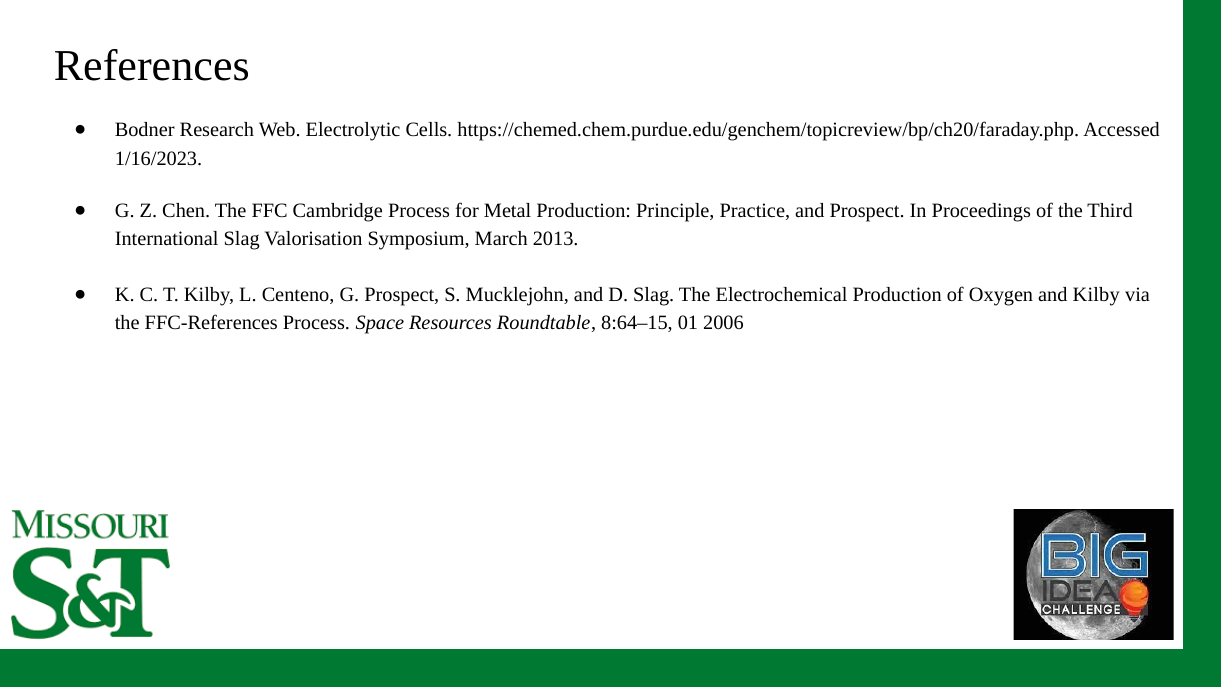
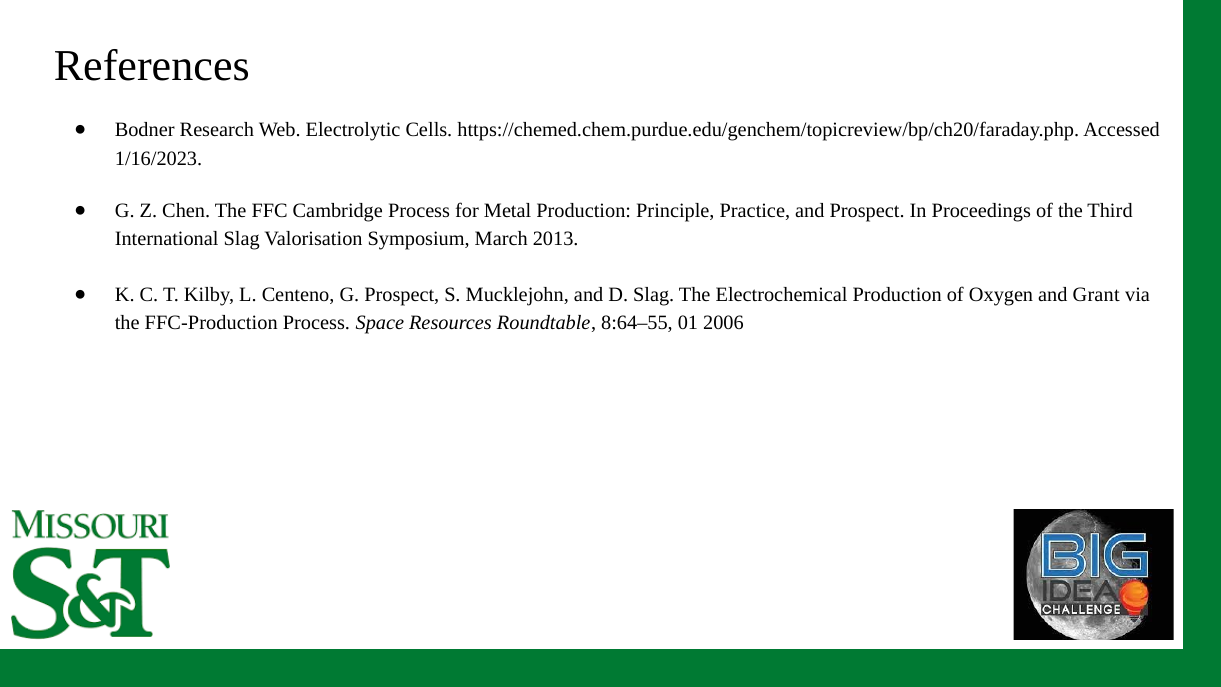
and Kilby: Kilby -> Grant
FFC-References: FFC-References -> FFC-Production
8:64–15: 8:64–15 -> 8:64–55
